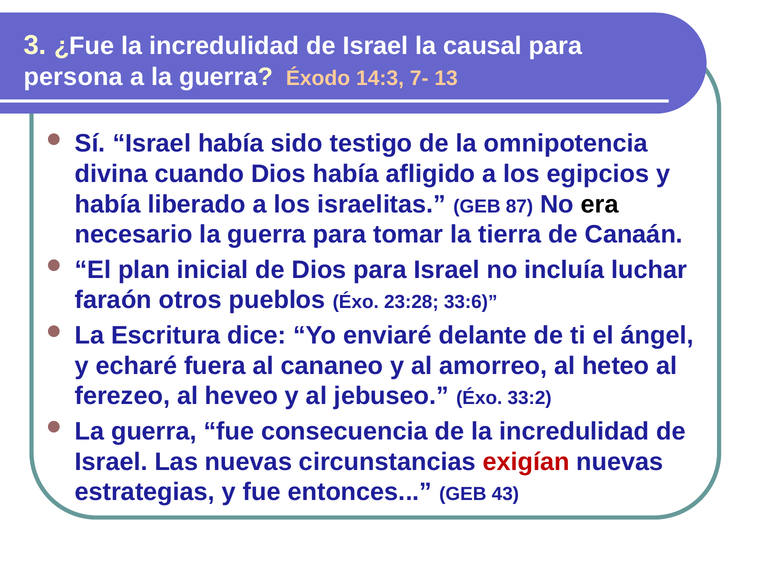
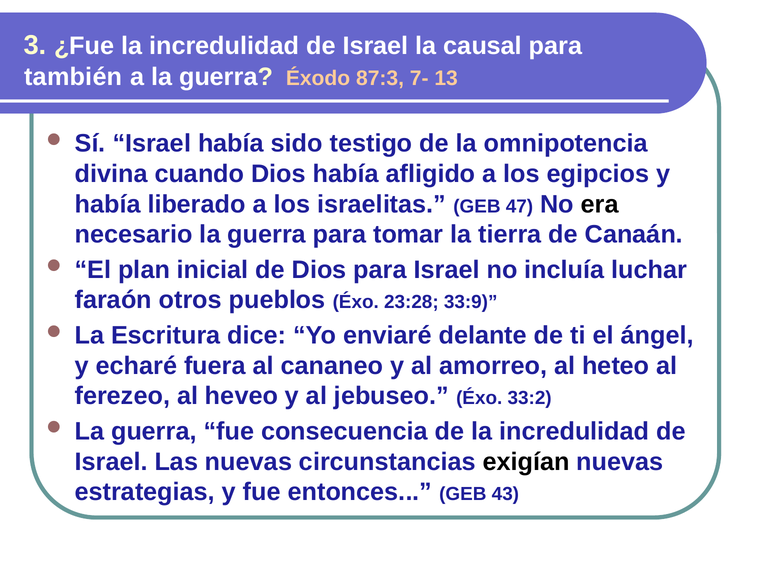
persona: persona -> también
14:3: 14:3 -> 87:3
87: 87 -> 47
33:6: 33:6 -> 33:9
exigían colour: red -> black
